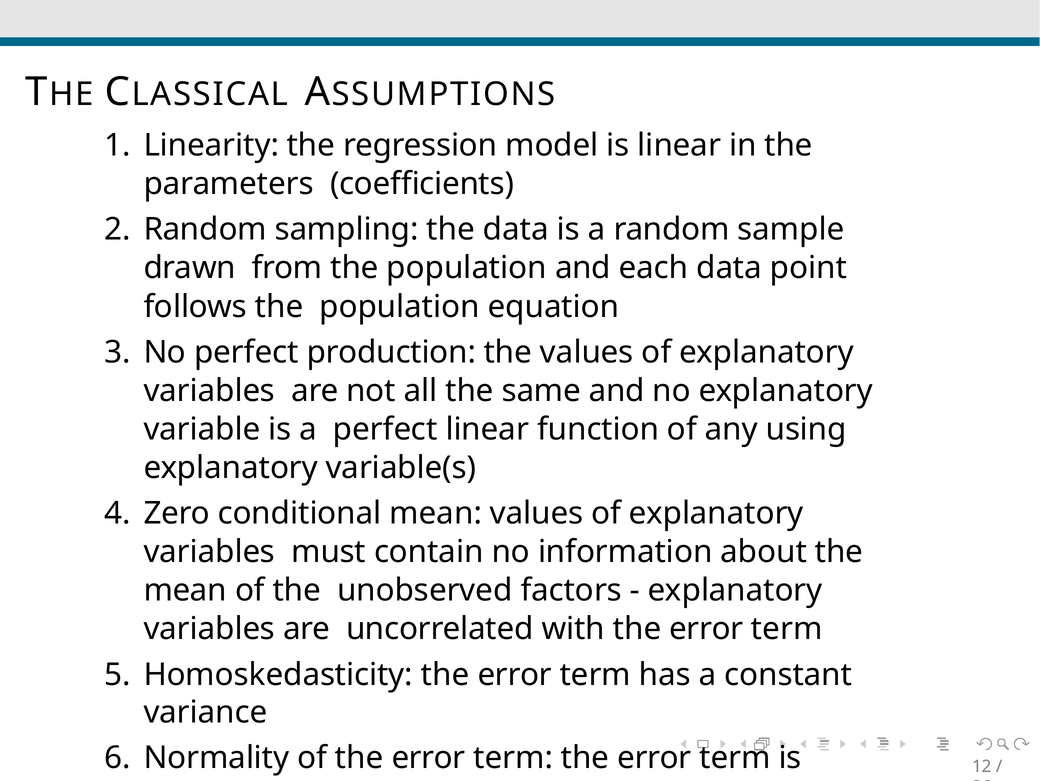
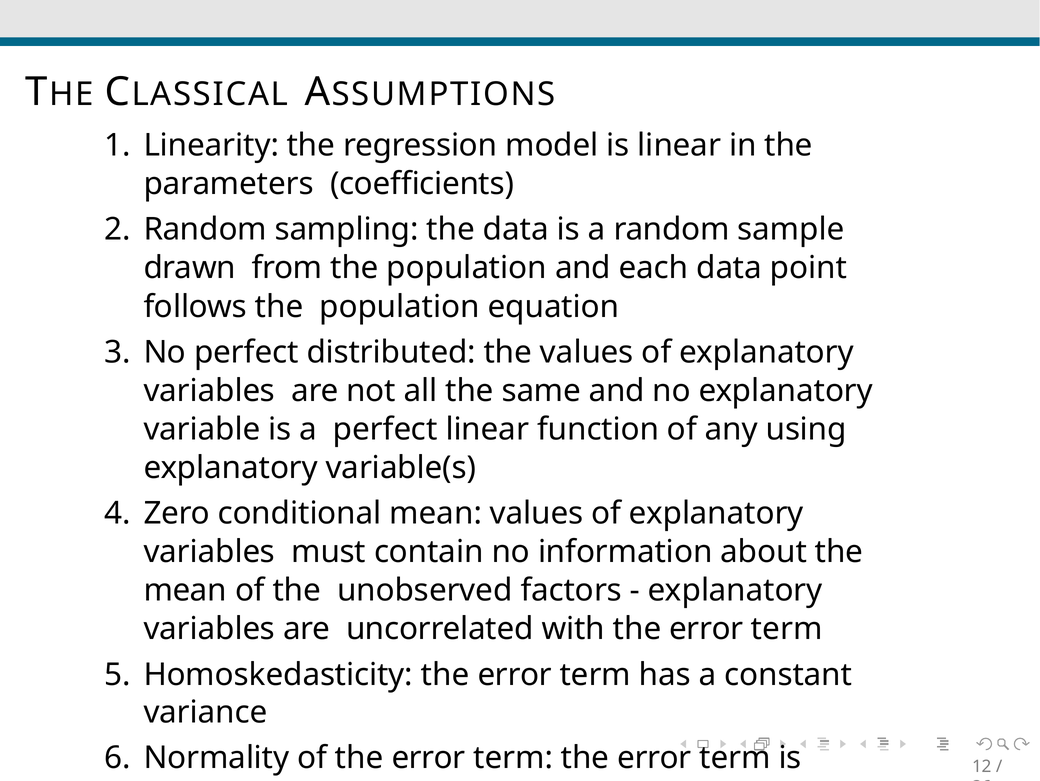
perfect production: production -> distributed
